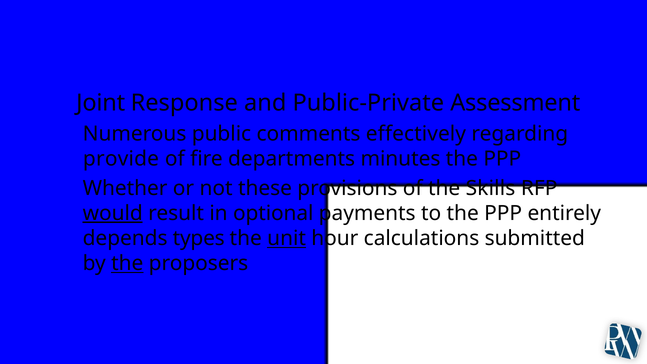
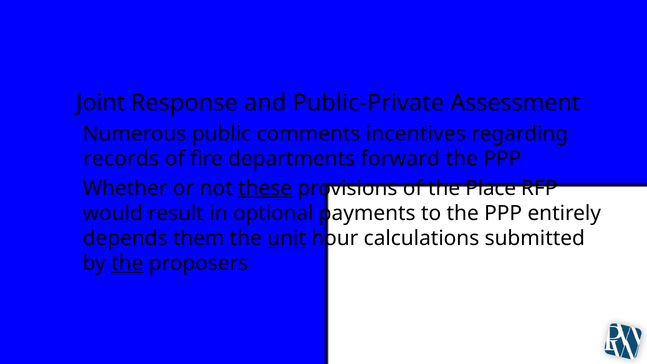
effectively: effectively -> incentives
provide: provide -> records
minutes: minutes -> forward
these underline: none -> present
Skills: Skills -> Place
would underline: present -> none
types: types -> them
